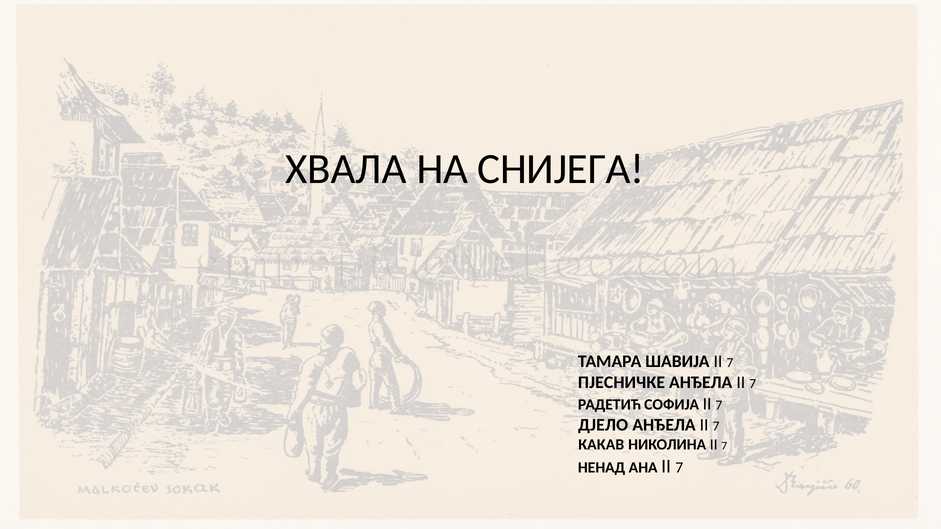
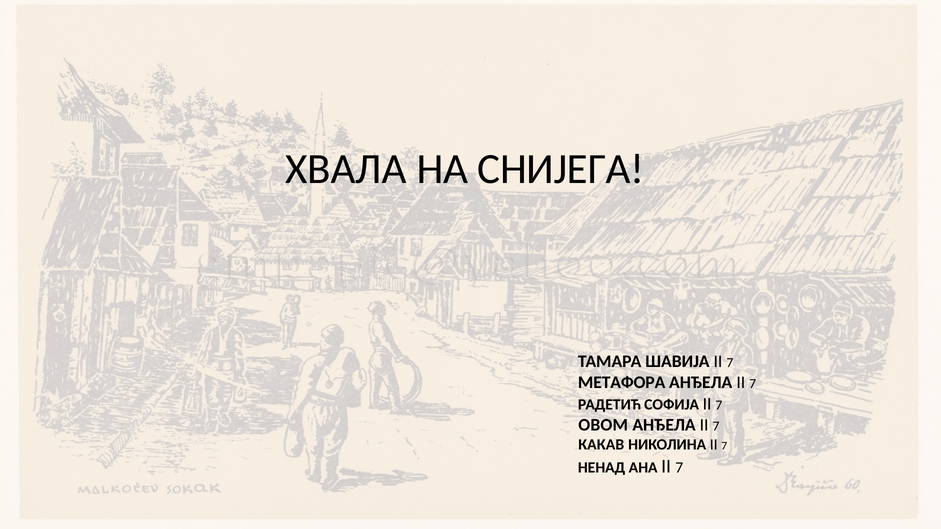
ПЈЕСНИЧКЕ: ПЈЕСНИЧКЕ -> МЕТАФОРА
ДЈЕЛО: ДЈЕЛО -> ОВОМ
